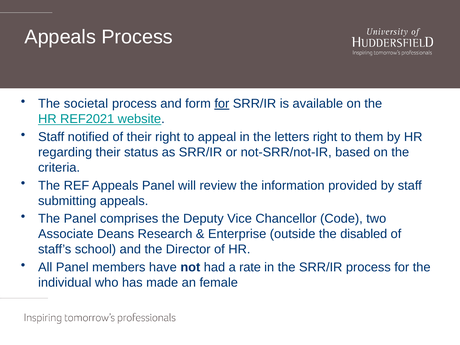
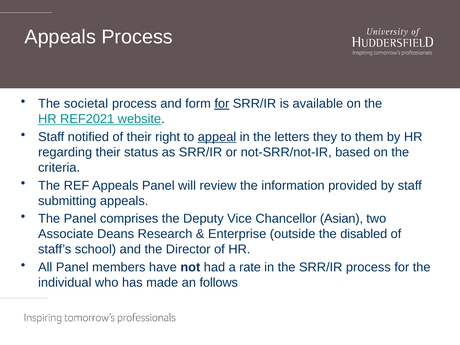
appeal underline: none -> present
letters right: right -> they
Code: Code -> Asian
female: female -> follows
